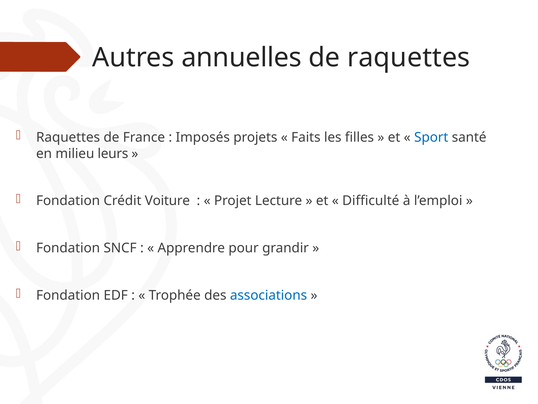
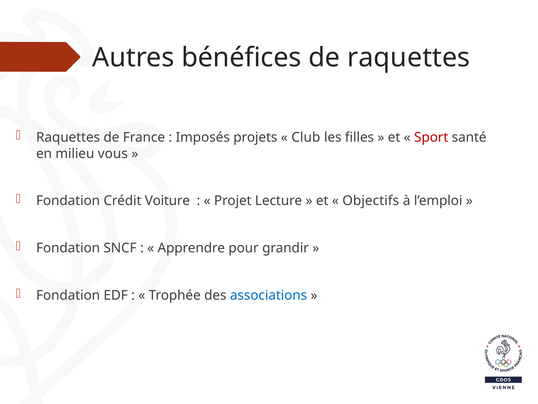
annuelles: annuelles -> bénéfices
Faits: Faits -> Club
Sport colour: blue -> red
leurs: leurs -> vous
Difficulté: Difficulté -> Objectifs
